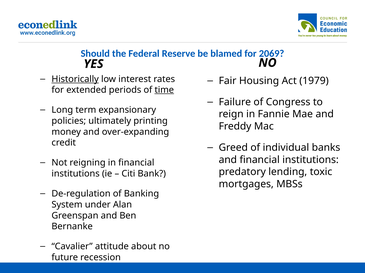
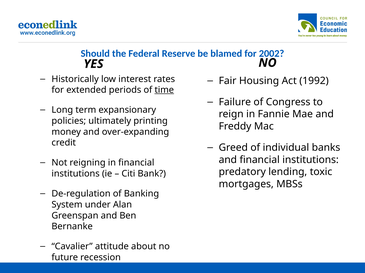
2069: 2069 -> 2002
Historically underline: present -> none
1979: 1979 -> 1992
